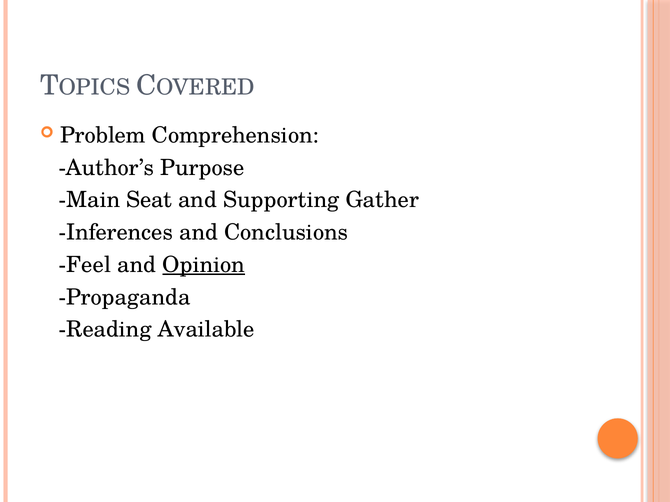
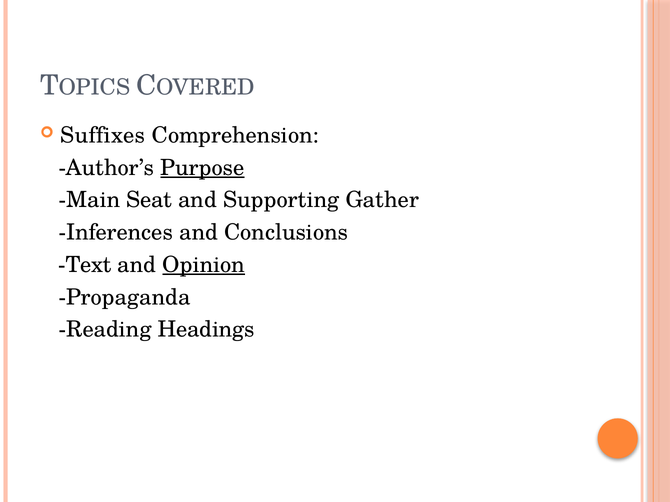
Problem: Problem -> Suffixes
Purpose underline: none -> present
Feel: Feel -> Text
Available: Available -> Headings
